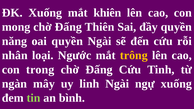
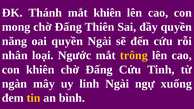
ĐK Xuống: Xuống -> Thánh
con trong: trong -> khiên
tin colour: light green -> yellow
